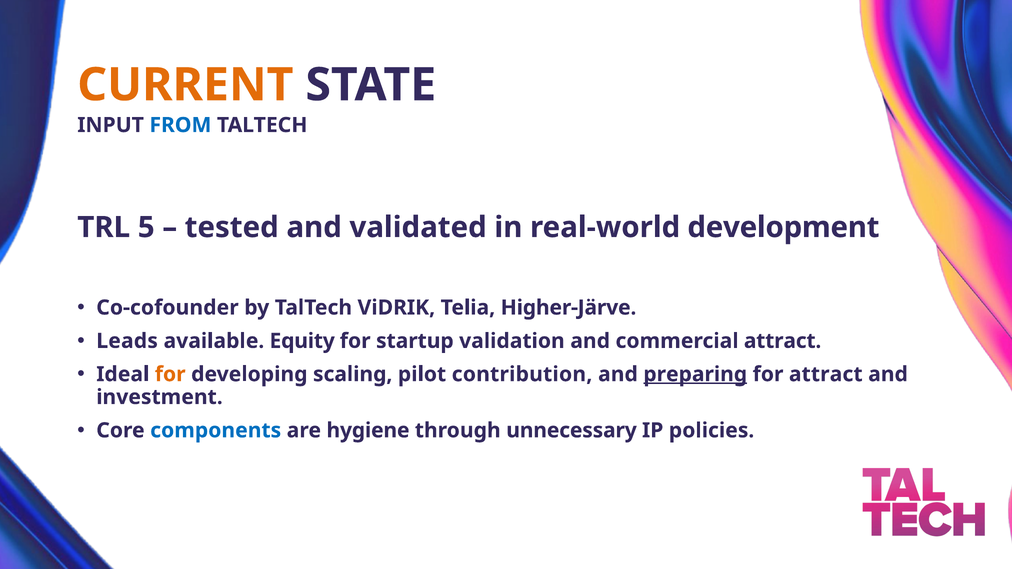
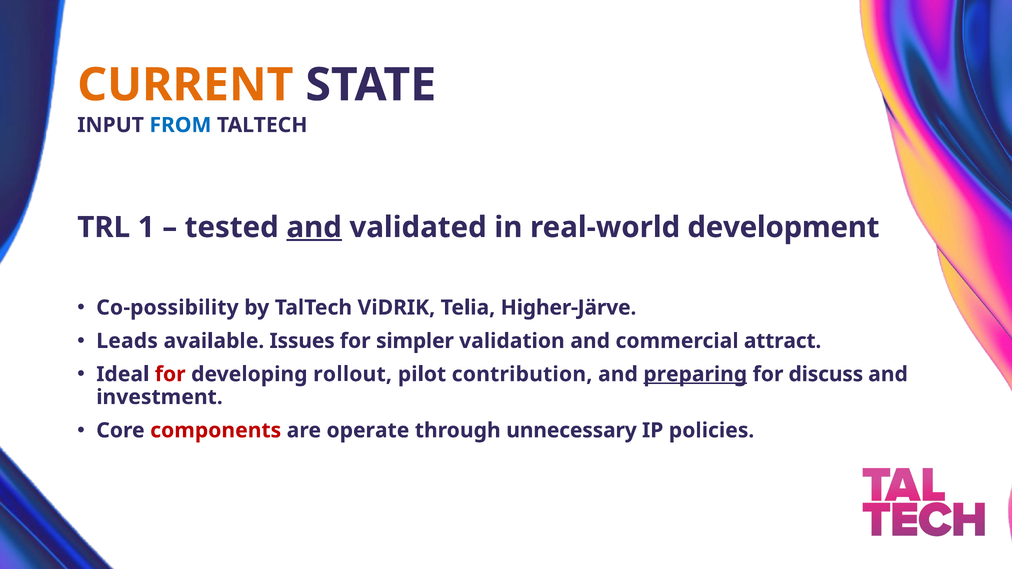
5: 5 -> 1
and at (314, 227) underline: none -> present
Co-cofounder: Co-cofounder -> Co-possibility
Equity: Equity -> Issues
startup: startup -> simpler
for at (170, 374) colour: orange -> red
scaling: scaling -> rollout
for attract: attract -> discuss
components colour: blue -> red
hygiene: hygiene -> operate
